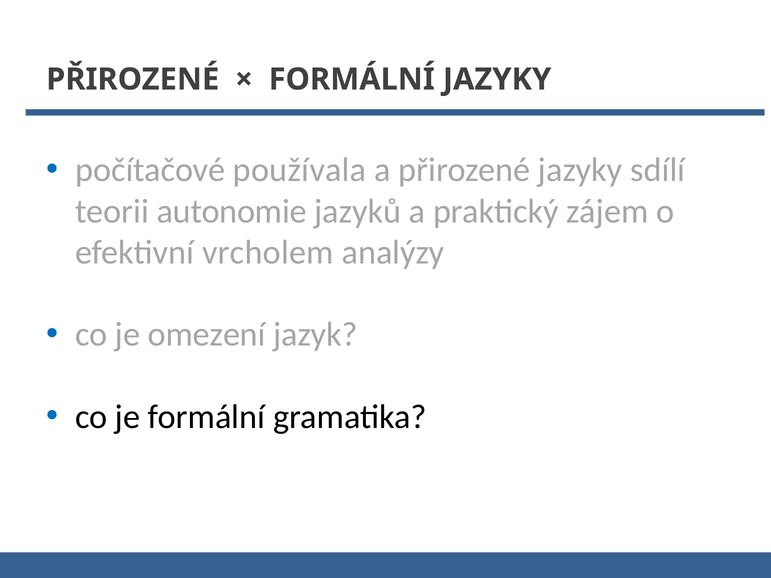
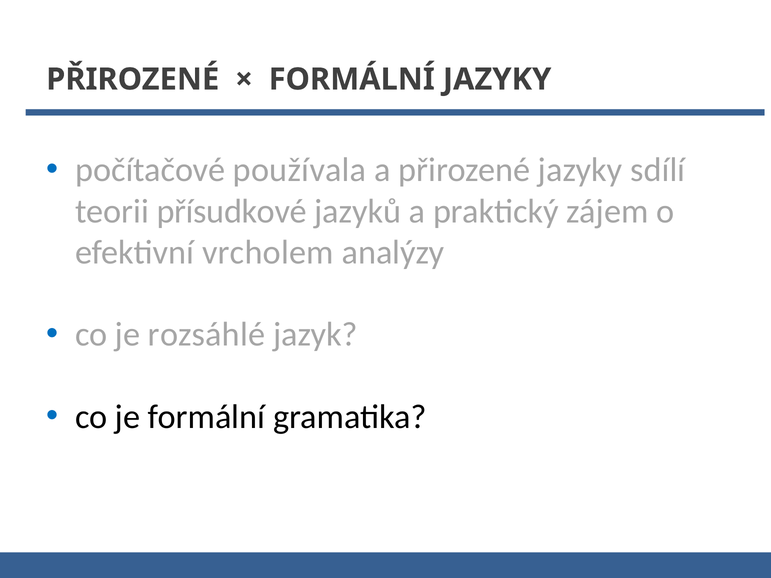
autonomie: autonomie -> přísudkové
omezení: omezení -> rozsáhlé
